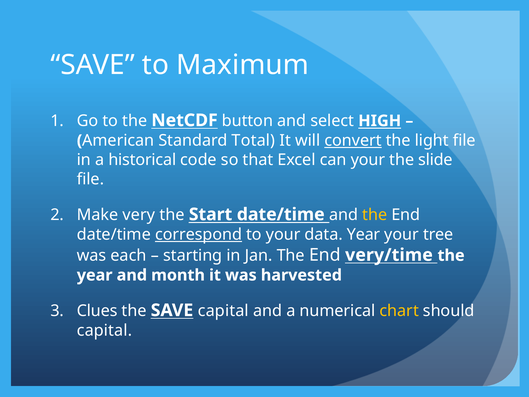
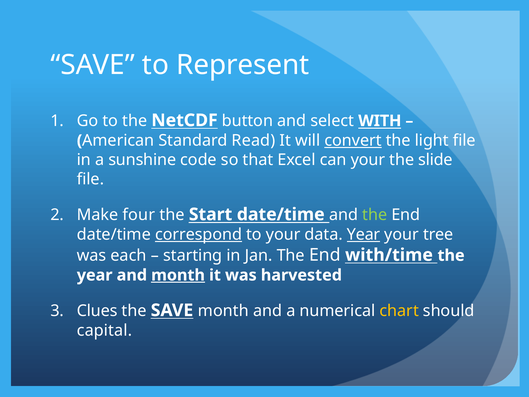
Maximum: Maximum -> Represent
HIGH: HIGH -> WITH
Total: Total -> Read
historical: historical -> sunshine
very: very -> four
the at (375, 215) colour: yellow -> light green
Year at (364, 234) underline: none -> present
very/time: very/time -> with/time
month at (178, 275) underline: none -> present
SAVE capital: capital -> month
